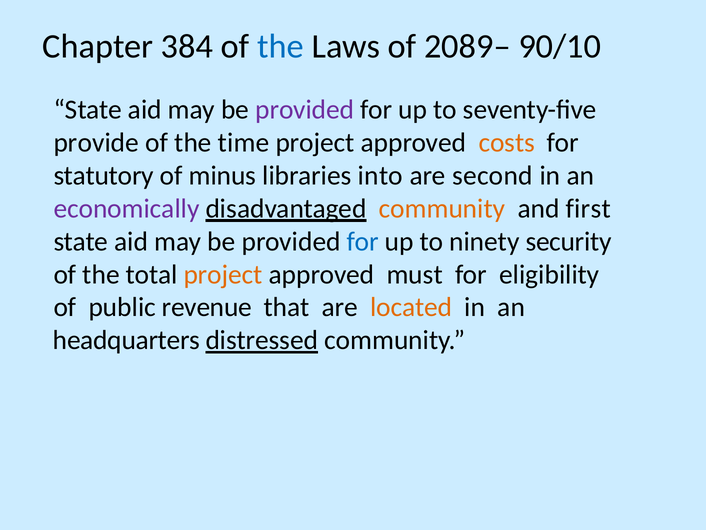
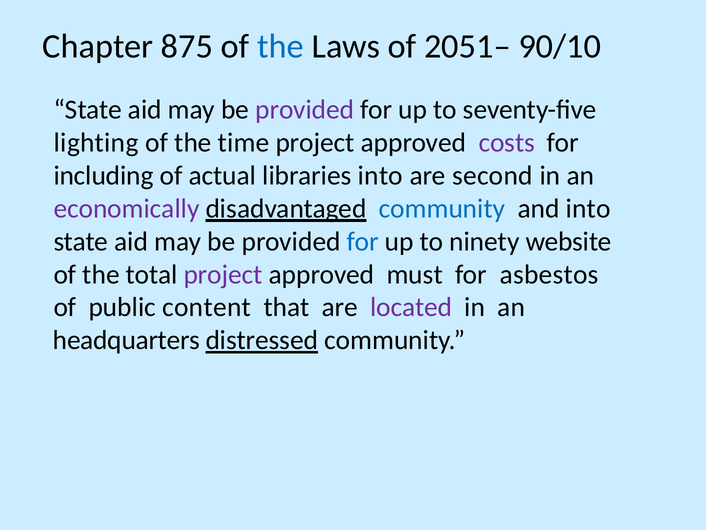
384: 384 -> 875
2089–: 2089– -> 2051–
provide: provide -> lighting
costs colour: orange -> purple
statutory: statutory -> including
minus: minus -> actual
community at (442, 208) colour: orange -> blue
and first: first -> into
security: security -> website
project at (223, 274) colour: orange -> purple
eligibility: eligibility -> asbestos
revenue: revenue -> content
located colour: orange -> purple
